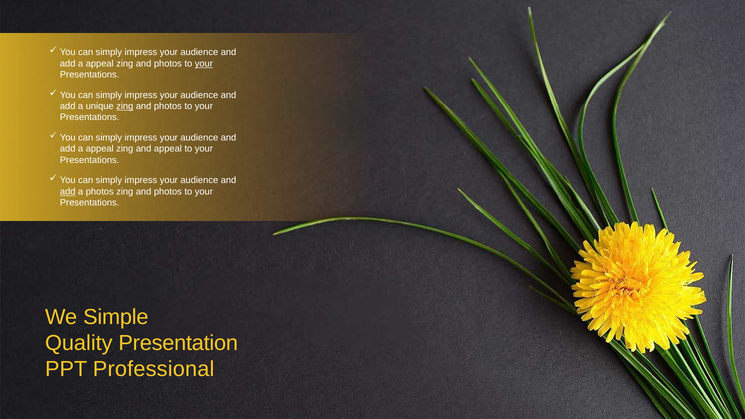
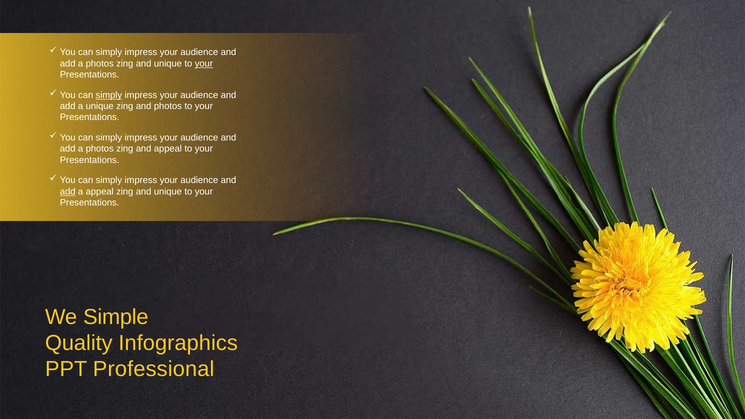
appeal at (100, 64): appeal -> photos
photos at (168, 64): photos -> unique
simply at (109, 95) underline: none -> present
zing at (125, 106) underline: present -> none
appeal at (100, 149): appeal -> photos
a photos: photos -> appeal
photos at (168, 192): photos -> unique
Presentation: Presentation -> Infographics
